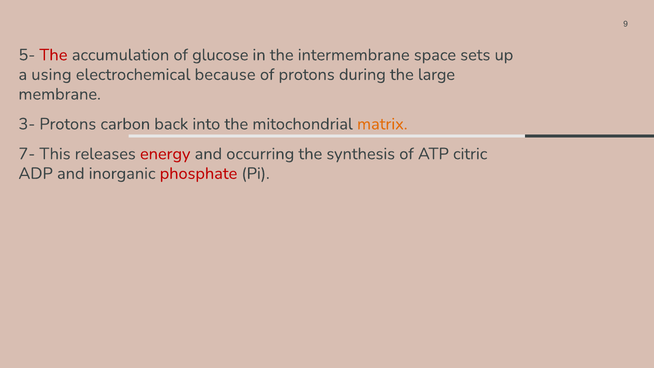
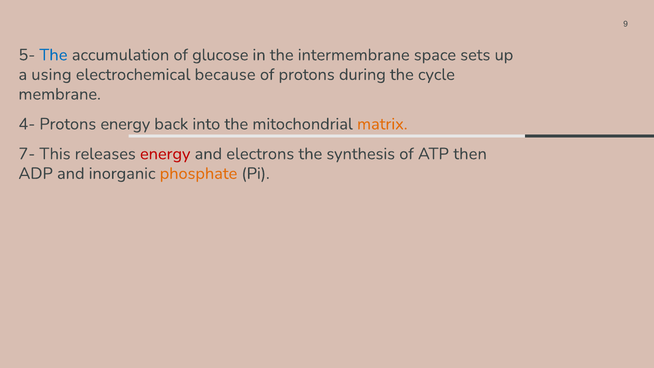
The at (53, 55) colour: red -> blue
large: large -> cycle
3-: 3- -> 4-
Protons carbon: carbon -> energy
occurring: occurring -> electrons
citric: citric -> then
phosphate colour: red -> orange
